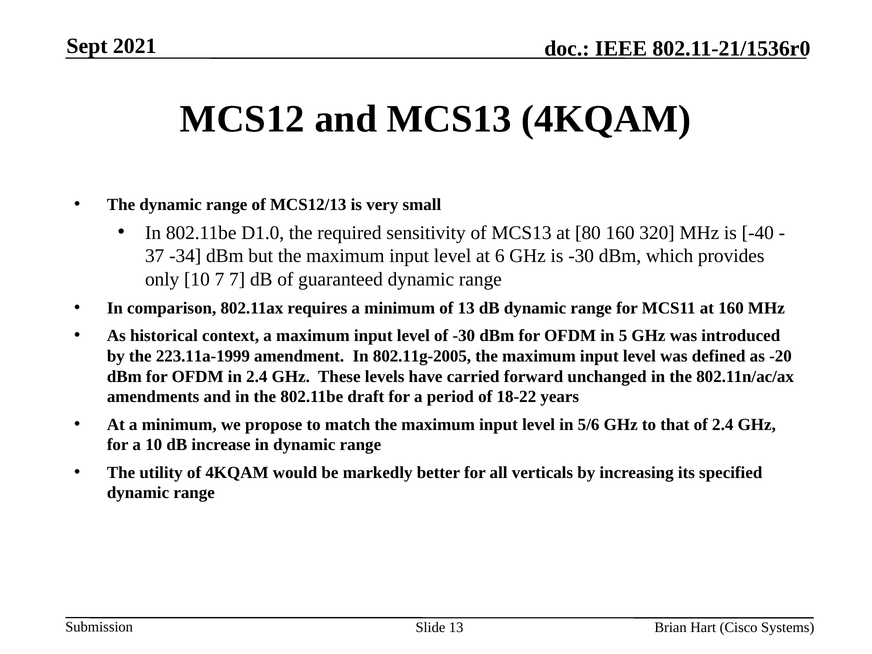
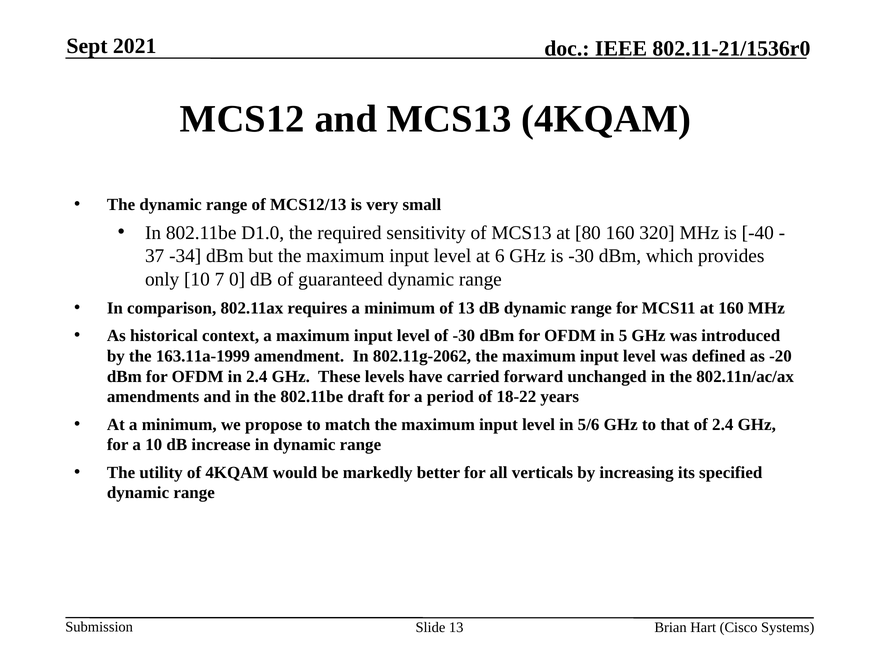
7 7: 7 -> 0
223.11a-1999: 223.11a-1999 -> 163.11a-1999
802.11g-2005: 802.11g-2005 -> 802.11g-2062
